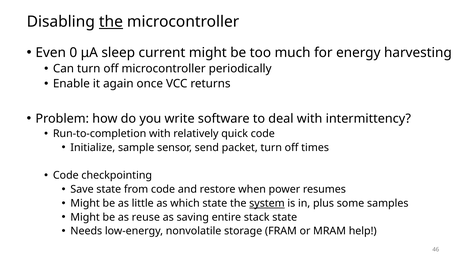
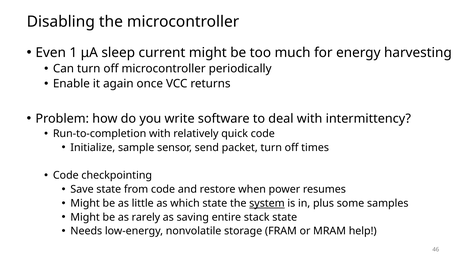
the at (111, 22) underline: present -> none
0: 0 -> 1
reuse: reuse -> rarely
